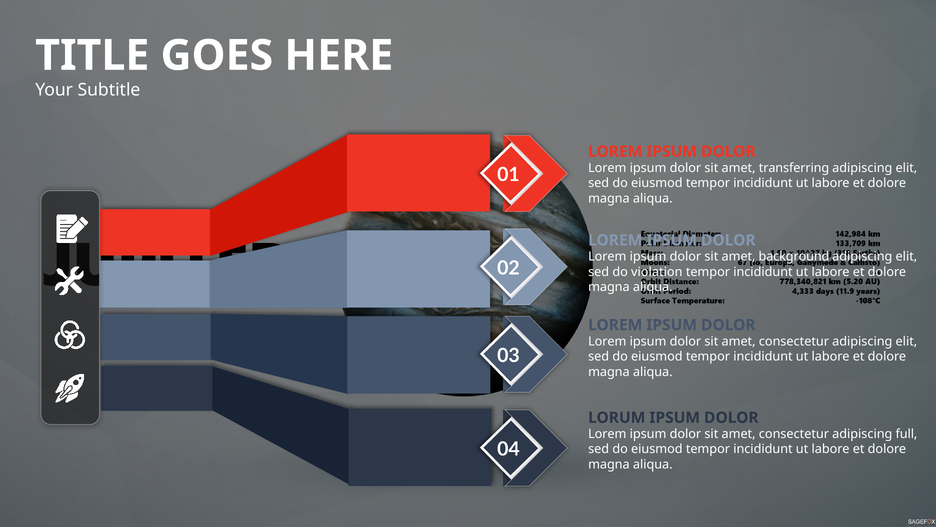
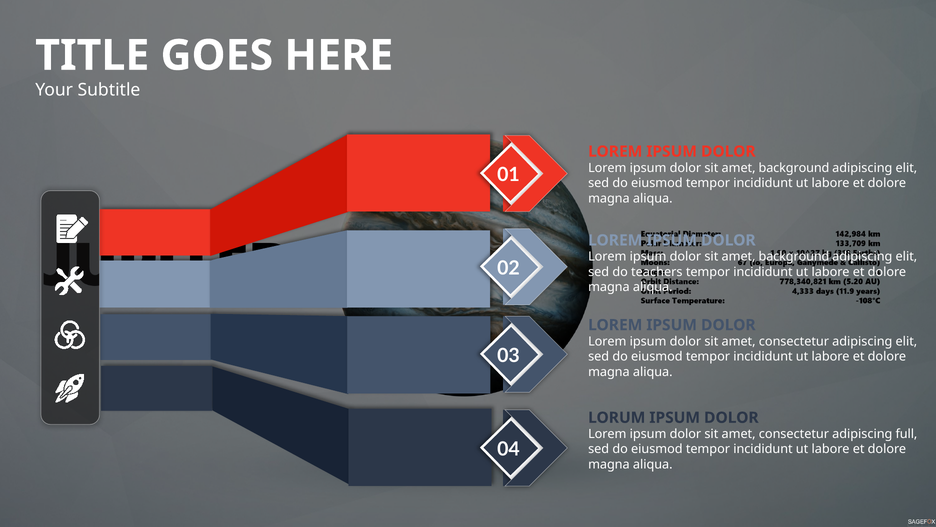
transferring at (794, 168): transferring -> background
violation: violation -> teachers
